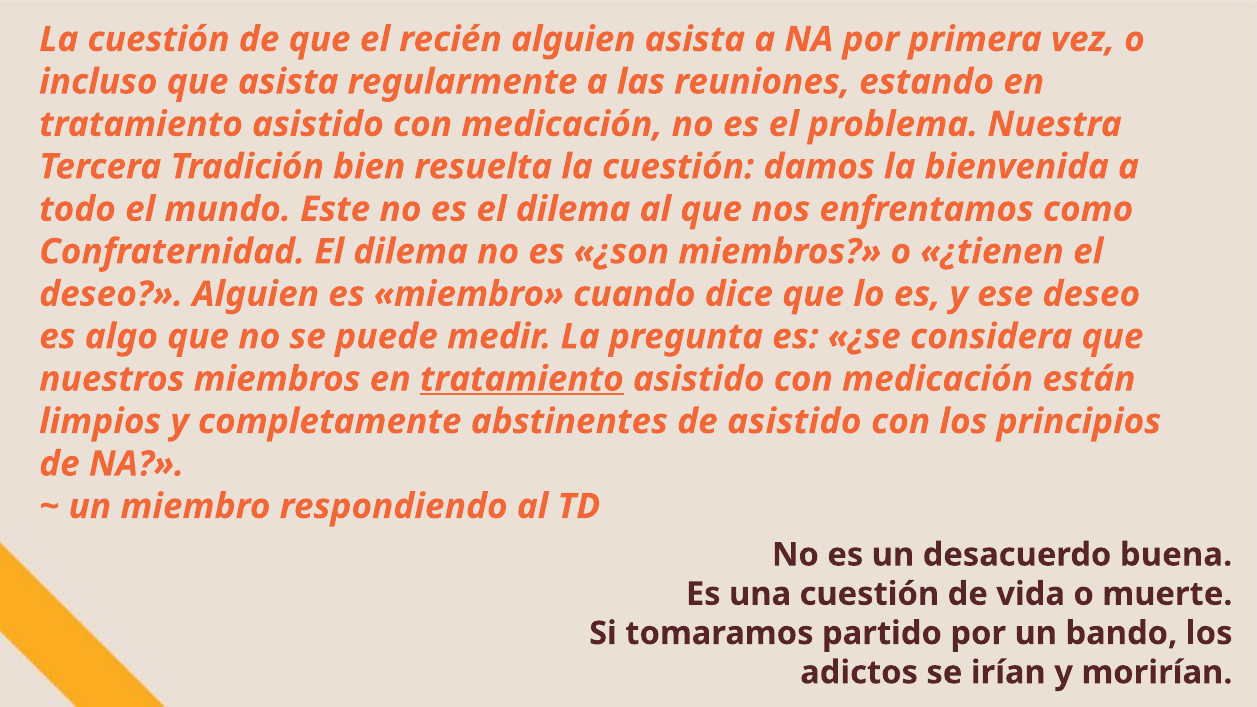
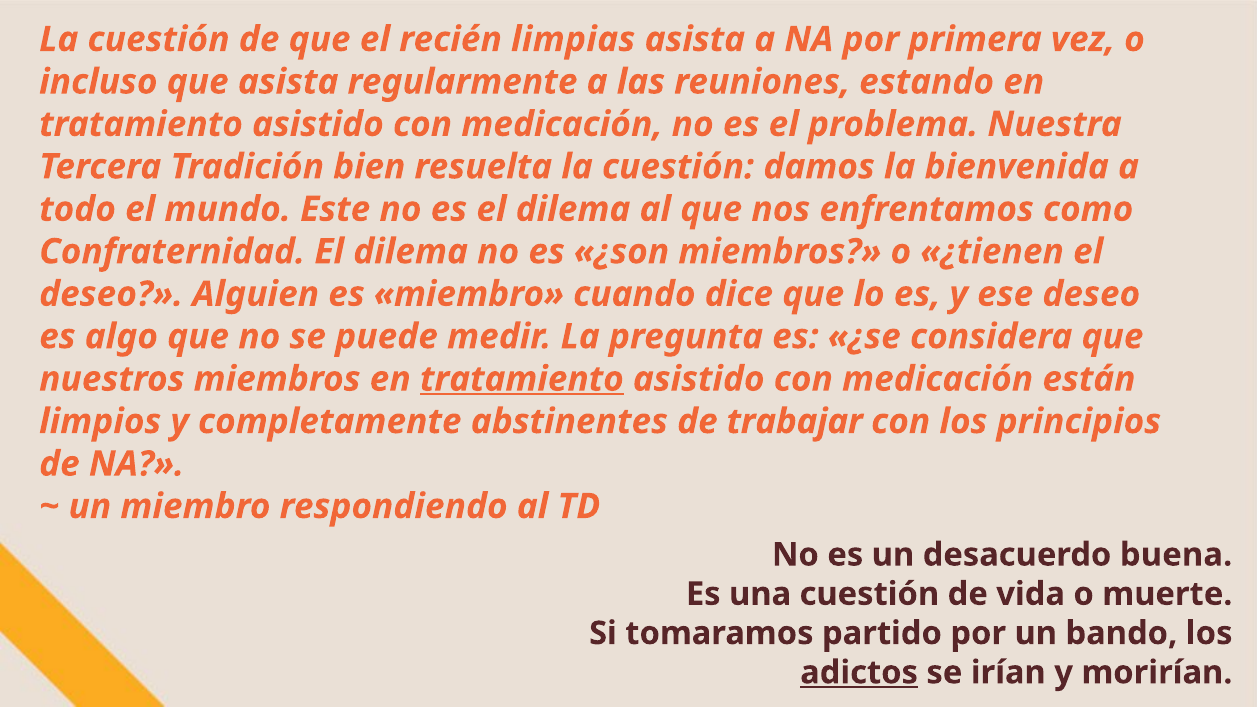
recién alguien: alguien -> limpias
de asistido: asistido -> trabajar
adictos underline: none -> present
